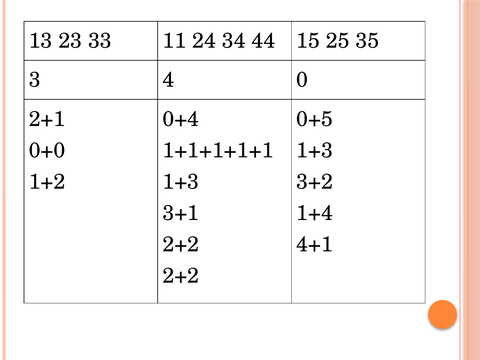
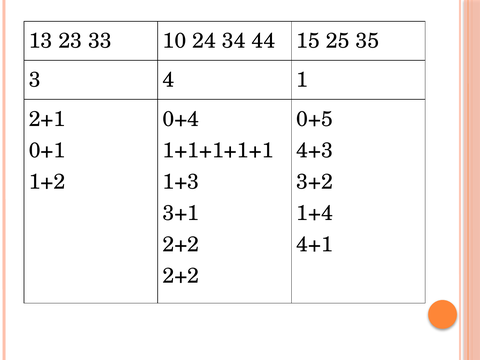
11: 11 -> 10
0: 0 -> 1
0+0: 0+0 -> 0+1
1+3 at (315, 150): 1+3 -> 4+3
